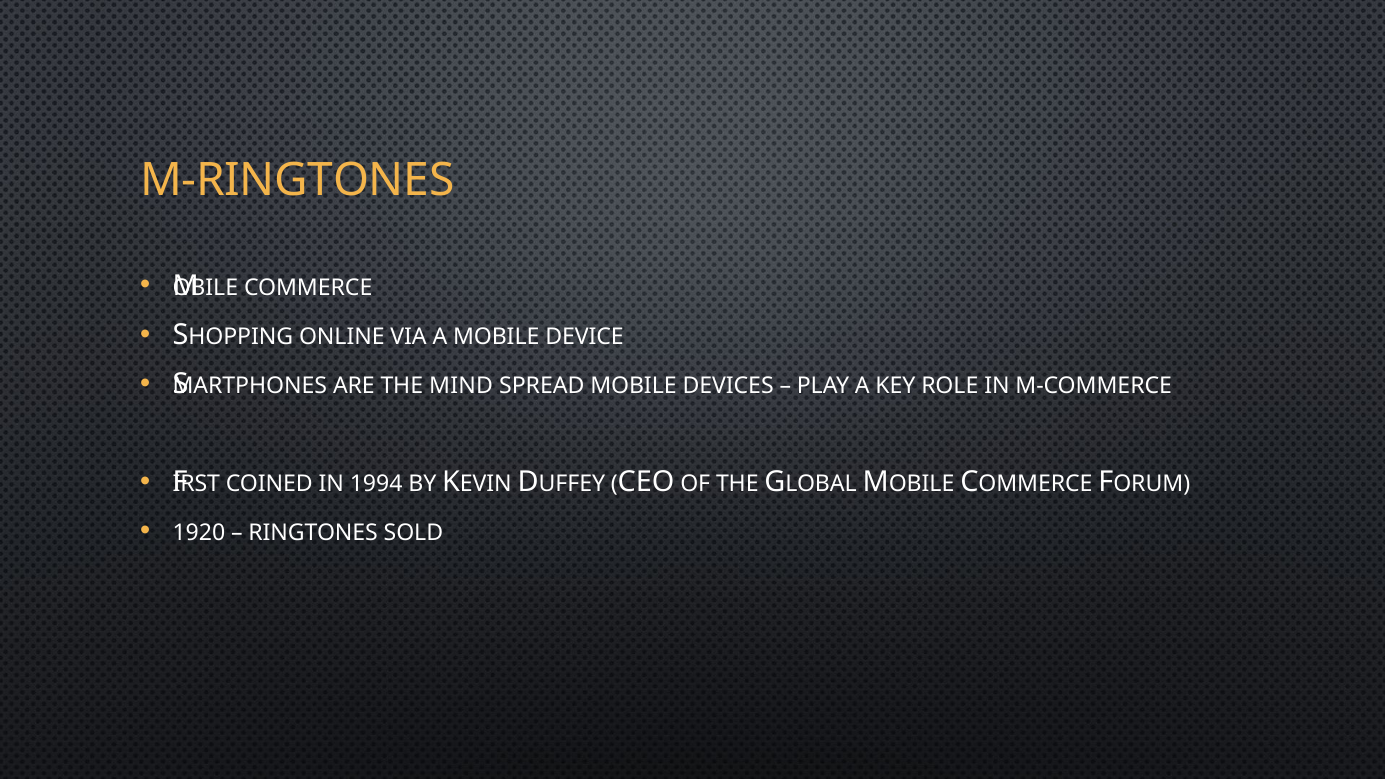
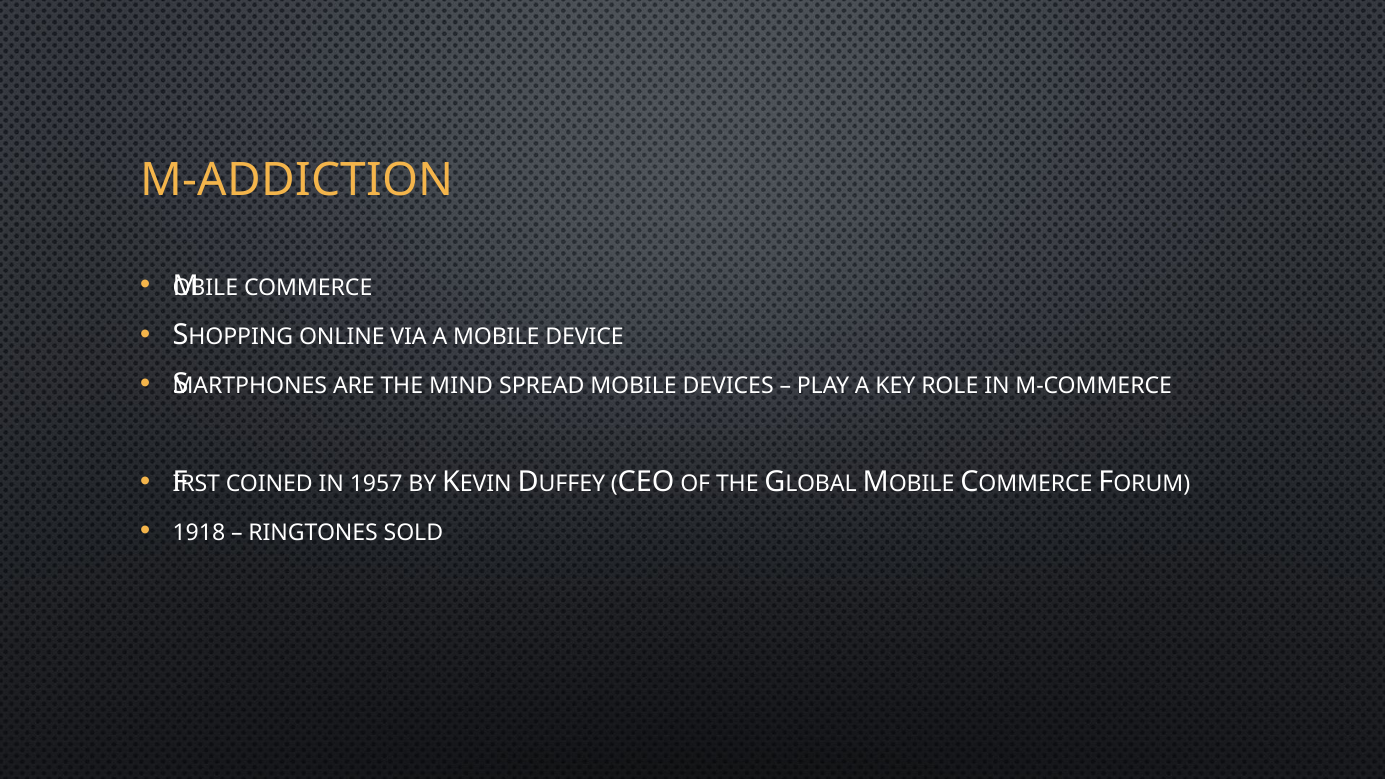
M-RINGTONES: M-RINGTONES -> M-ADDICTION
1994: 1994 -> 1957
1920: 1920 -> 1918
